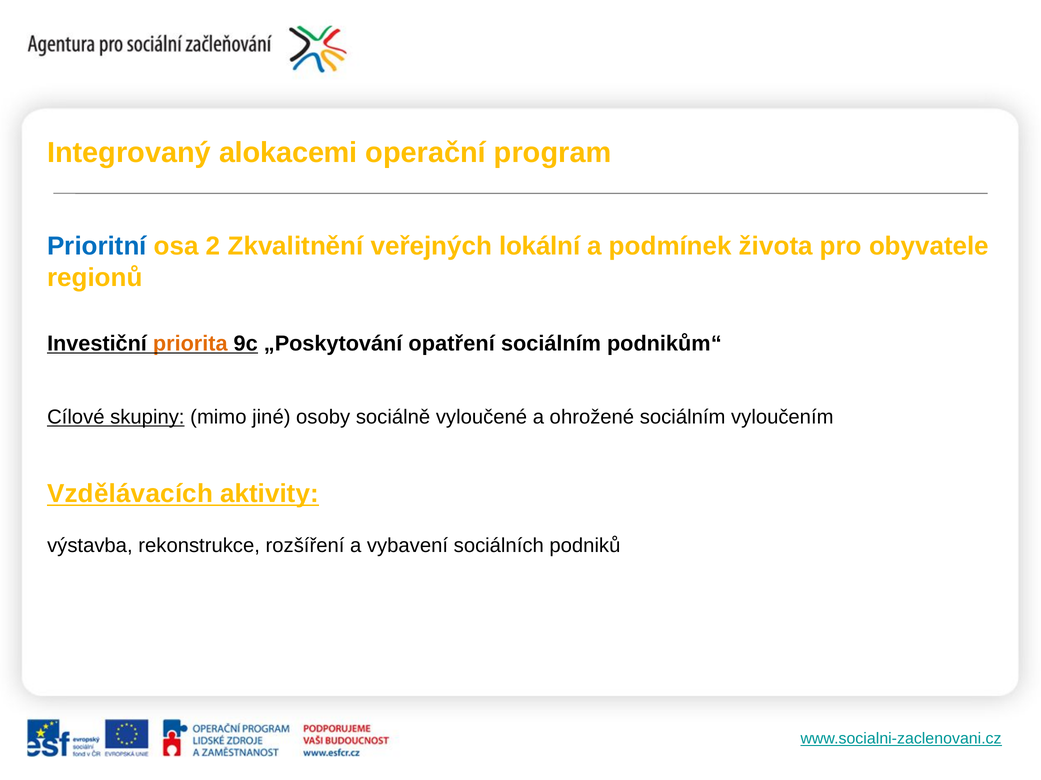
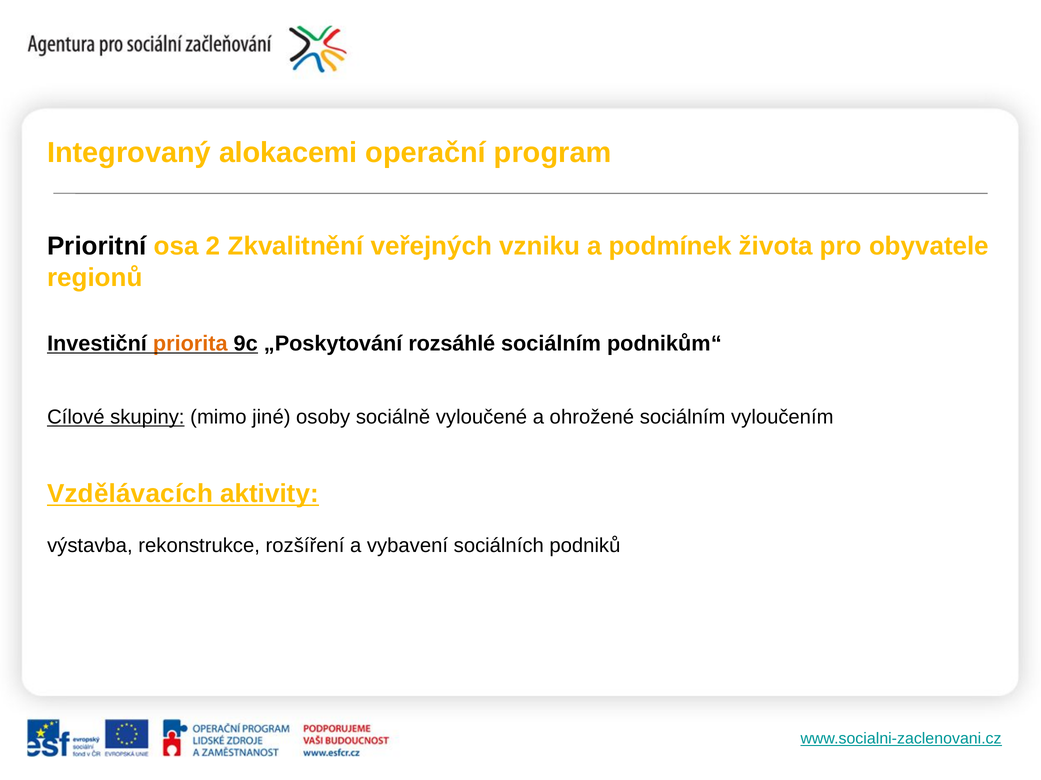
Prioritní colour: blue -> black
lokální: lokální -> vzniku
opatření: opatření -> rozsáhlé
